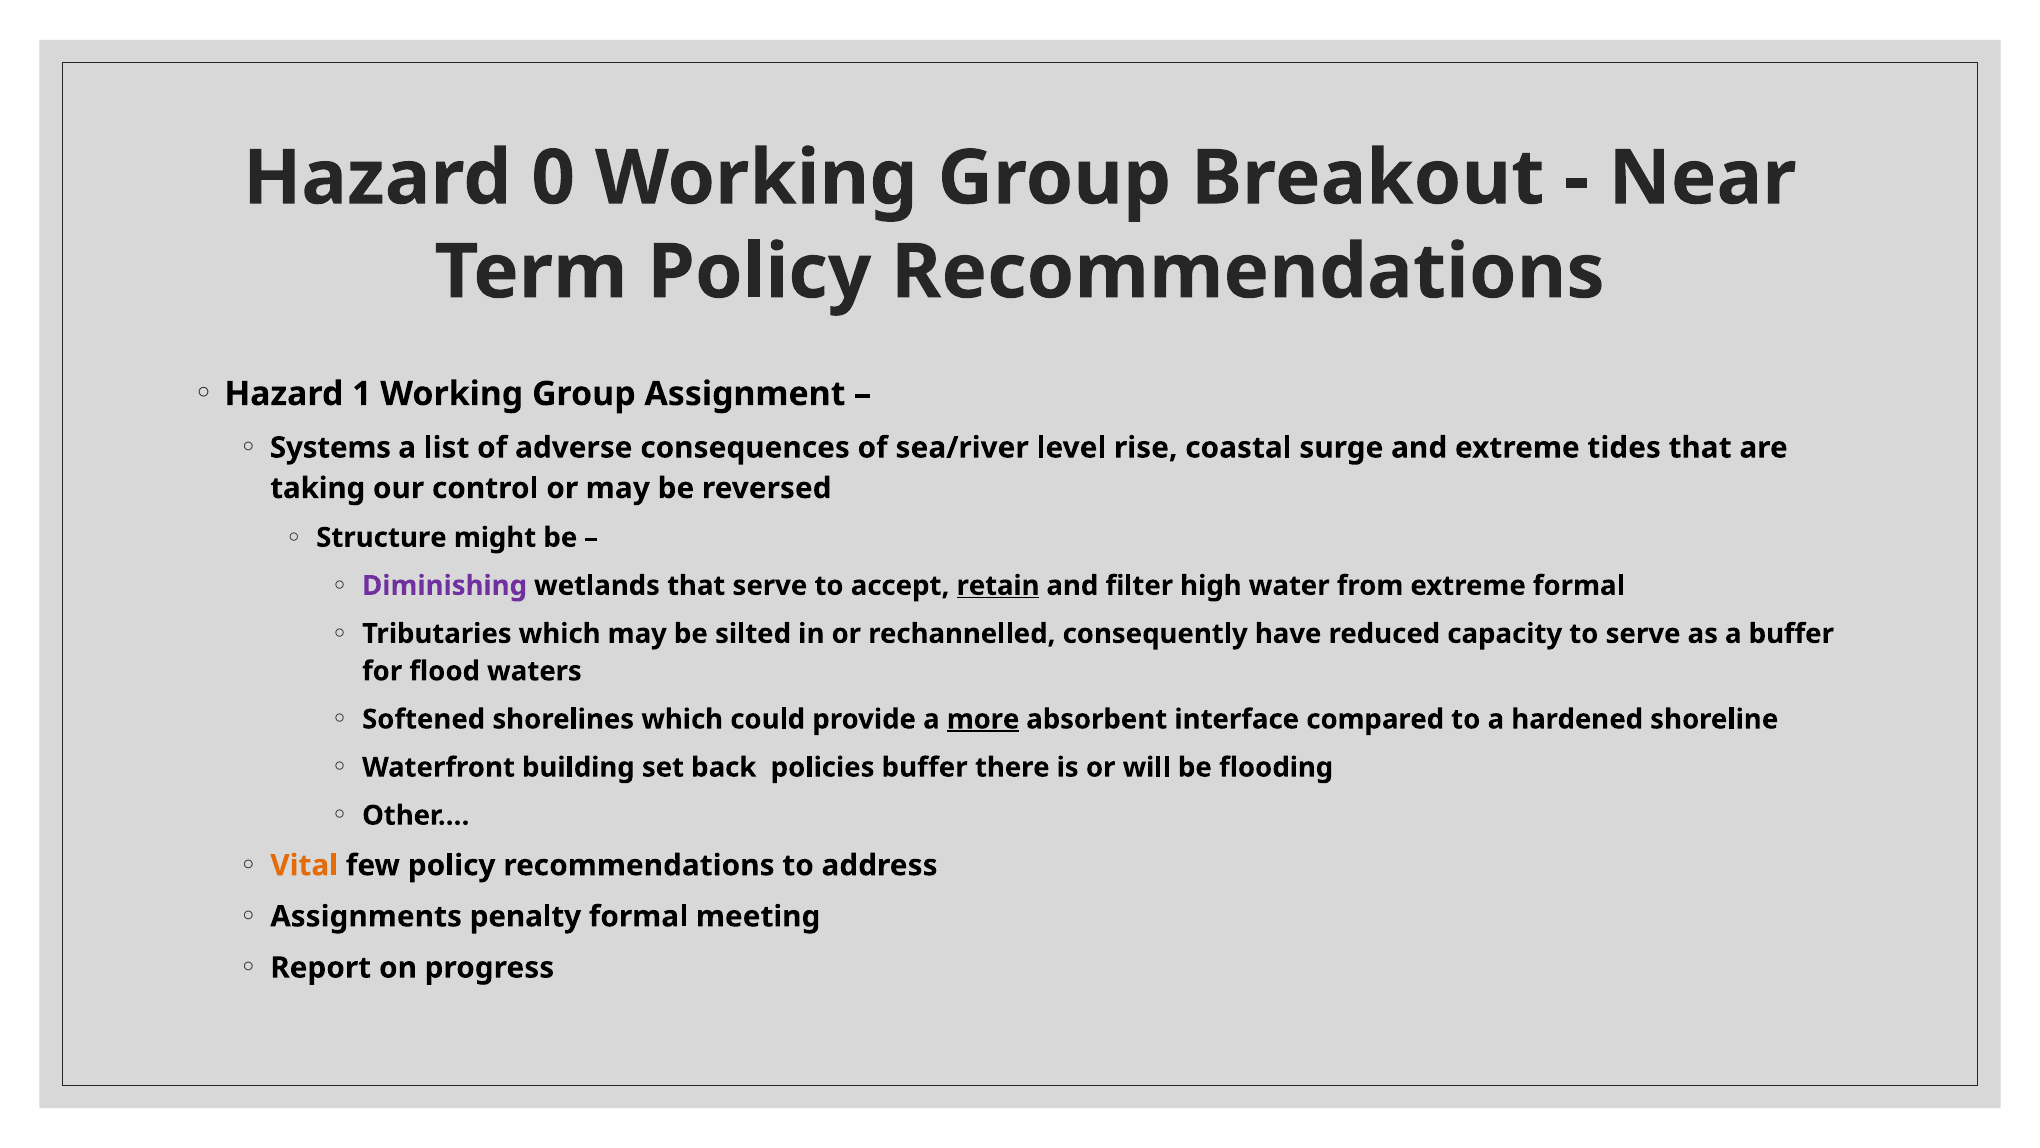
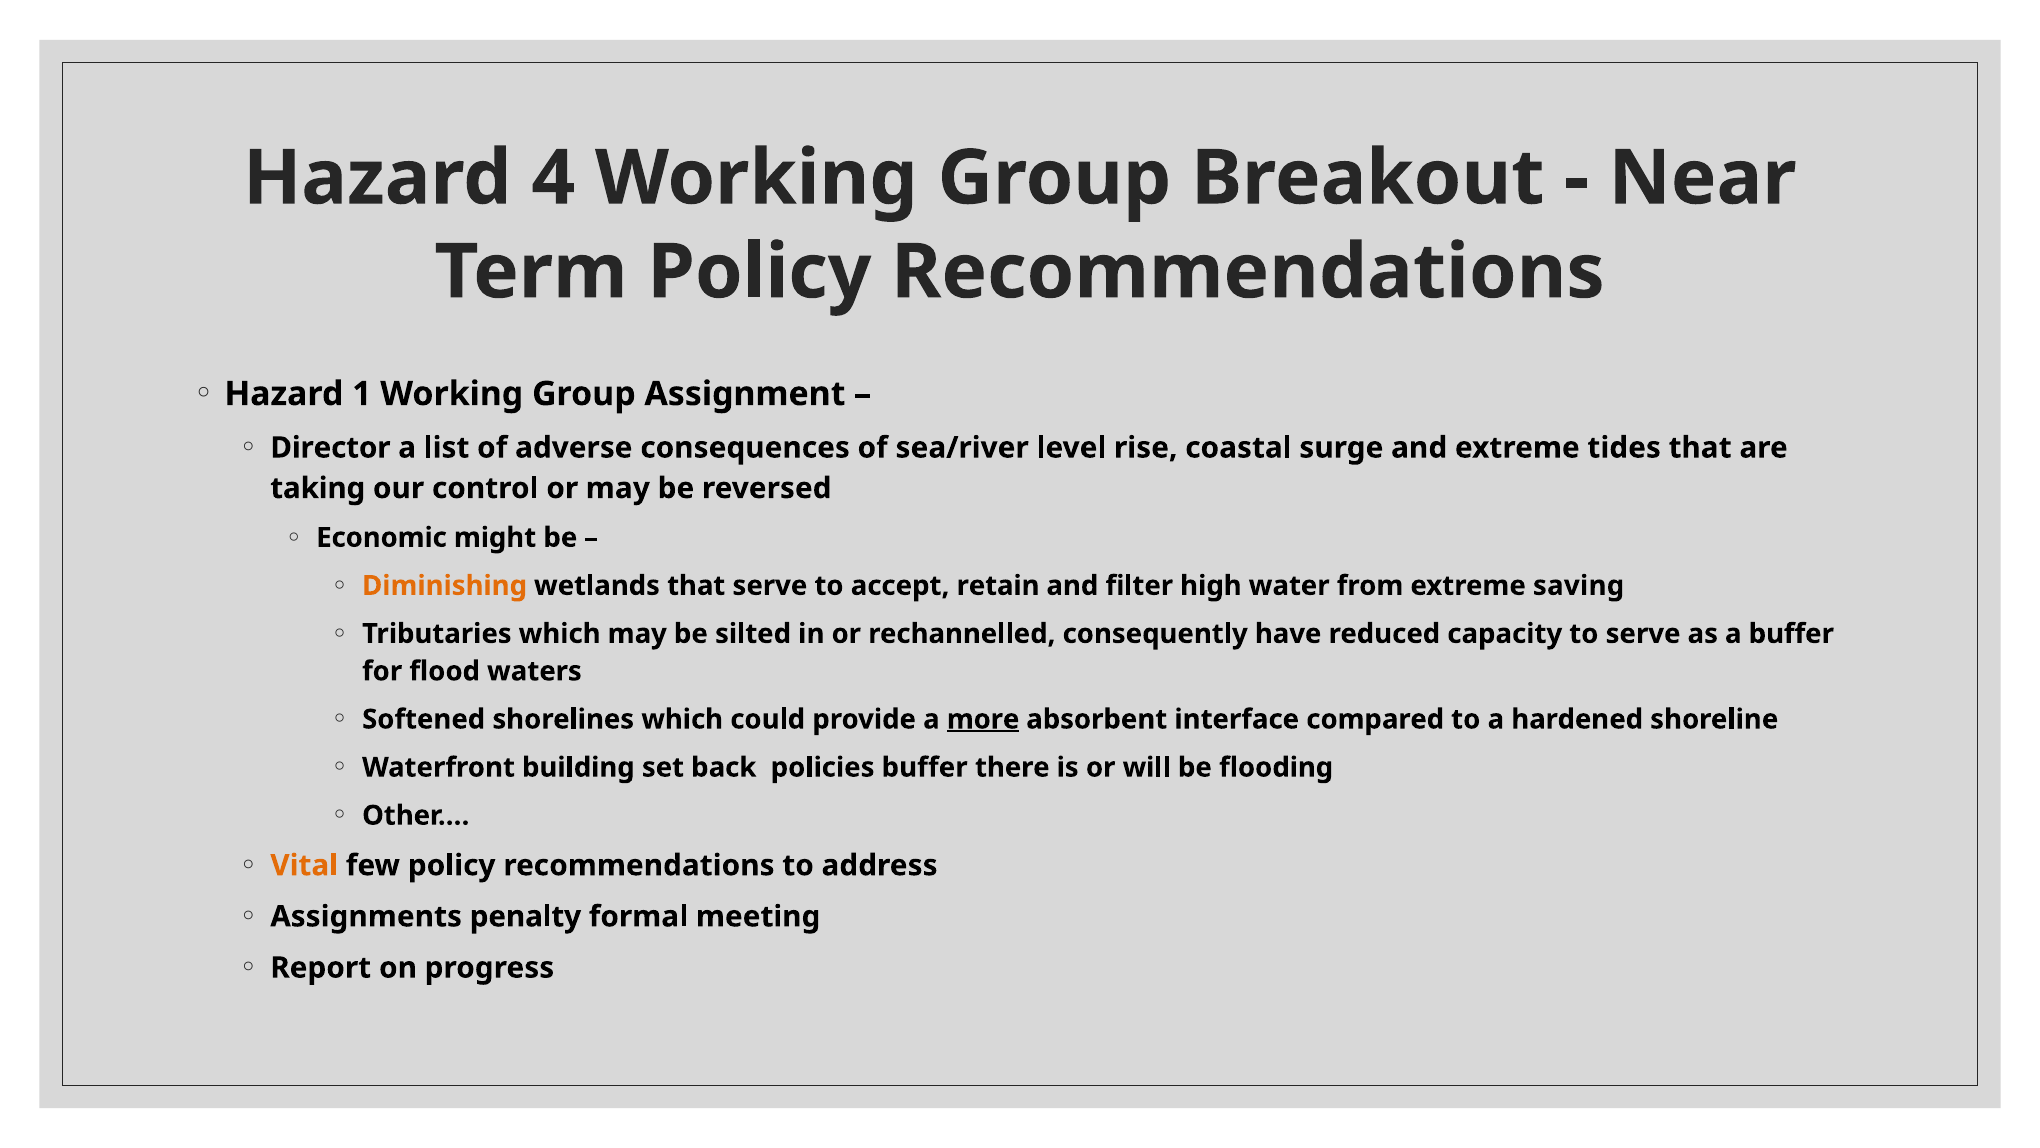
0: 0 -> 4
Systems: Systems -> Director
Structure: Structure -> Economic
Diminishing colour: purple -> orange
retain underline: present -> none
extreme formal: formal -> saving
